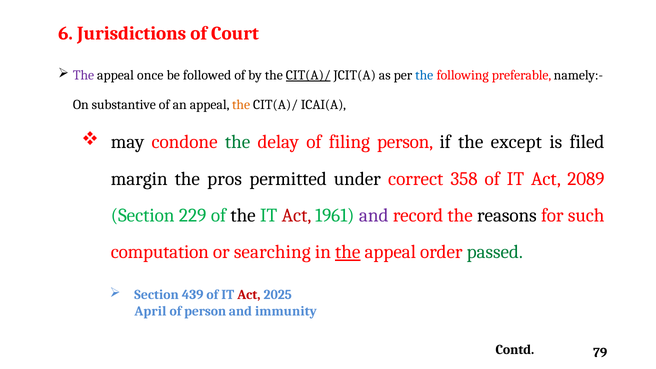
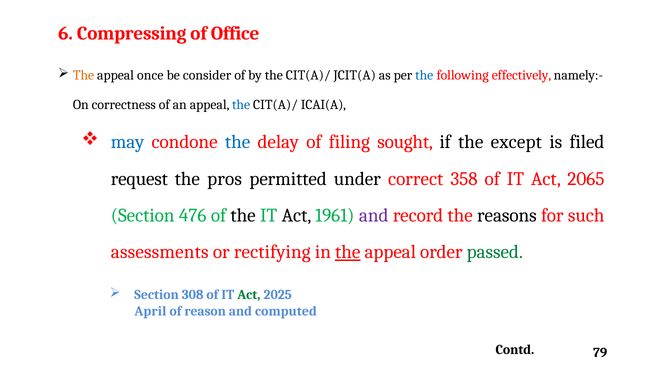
Jurisdictions: Jurisdictions -> Compressing
Court: Court -> Office
The at (84, 75) colour: purple -> orange
followed: followed -> consider
CIT(A)/ at (308, 75) underline: present -> none
preferable: preferable -> effectively
substantive: substantive -> correctness
the at (241, 105) colour: orange -> blue
may colour: black -> blue
the at (238, 142) colour: green -> blue
filing person: person -> sought
margin: margin -> request
2089: 2089 -> 2065
229: 229 -> 476
Act at (296, 215) colour: red -> black
computation: computation -> assessments
searching: searching -> rectifying
439: 439 -> 308
Act at (249, 295) colour: red -> green
of person: person -> reason
immunity: immunity -> computed
